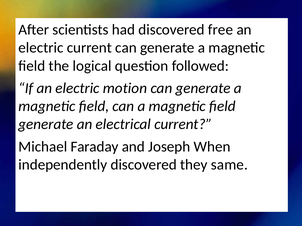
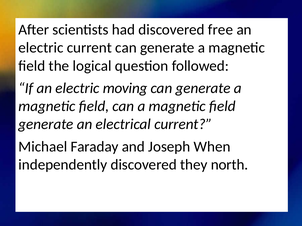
motion: motion -> moving
same: same -> north
